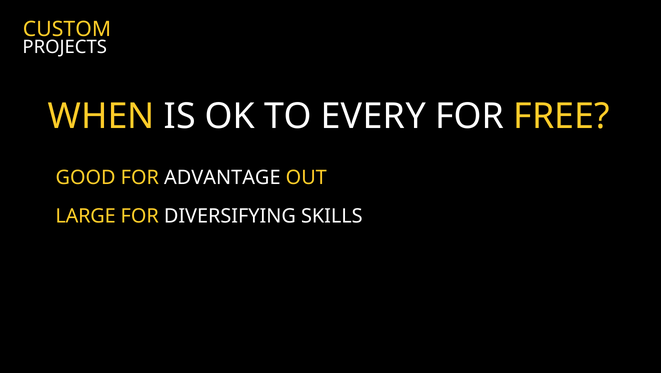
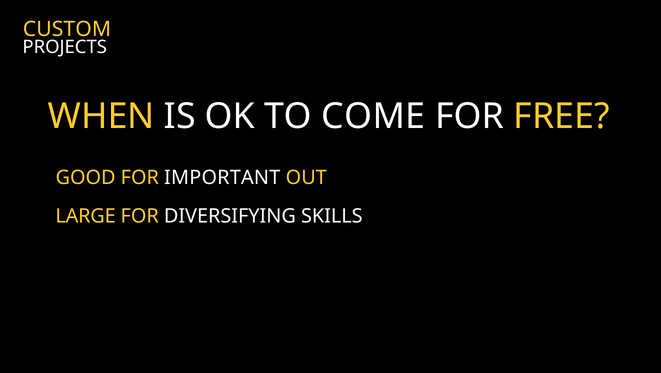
EVERY: EVERY -> COME
ADVANTAGE: ADVANTAGE -> IMPORTANT
